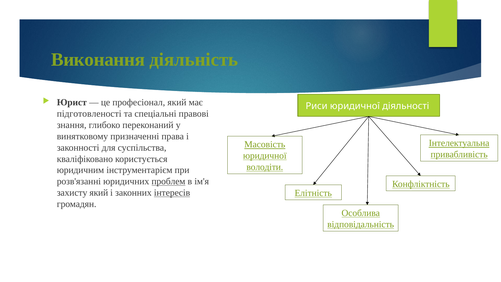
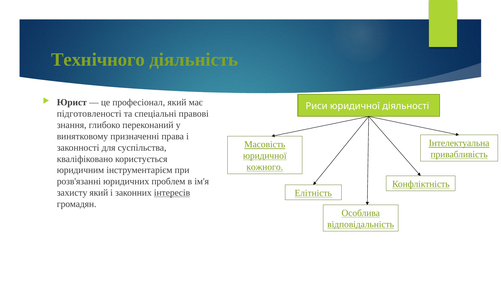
Виконання: Виконання -> Технічного
володіти: володіти -> кожного
проблем underline: present -> none
